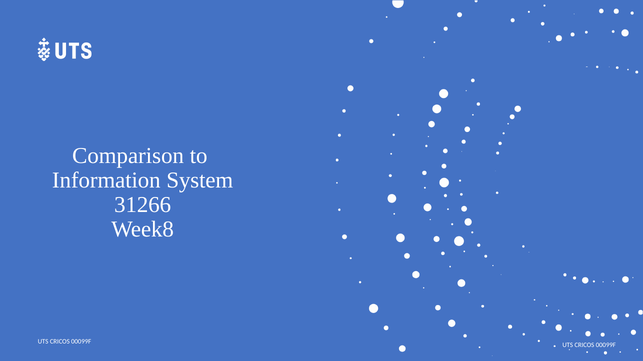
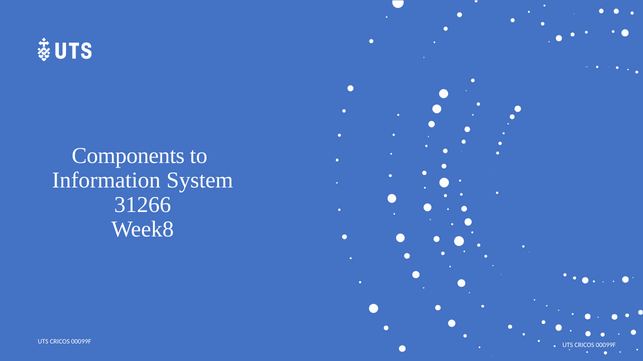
Comparison: Comparison -> Components
